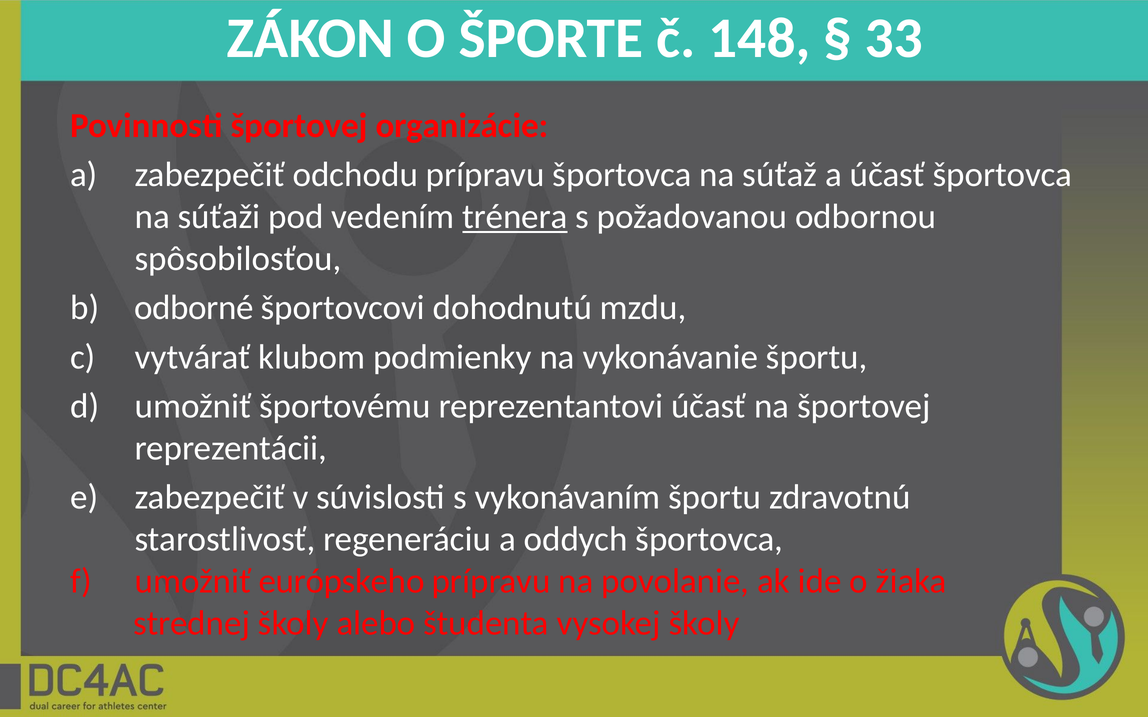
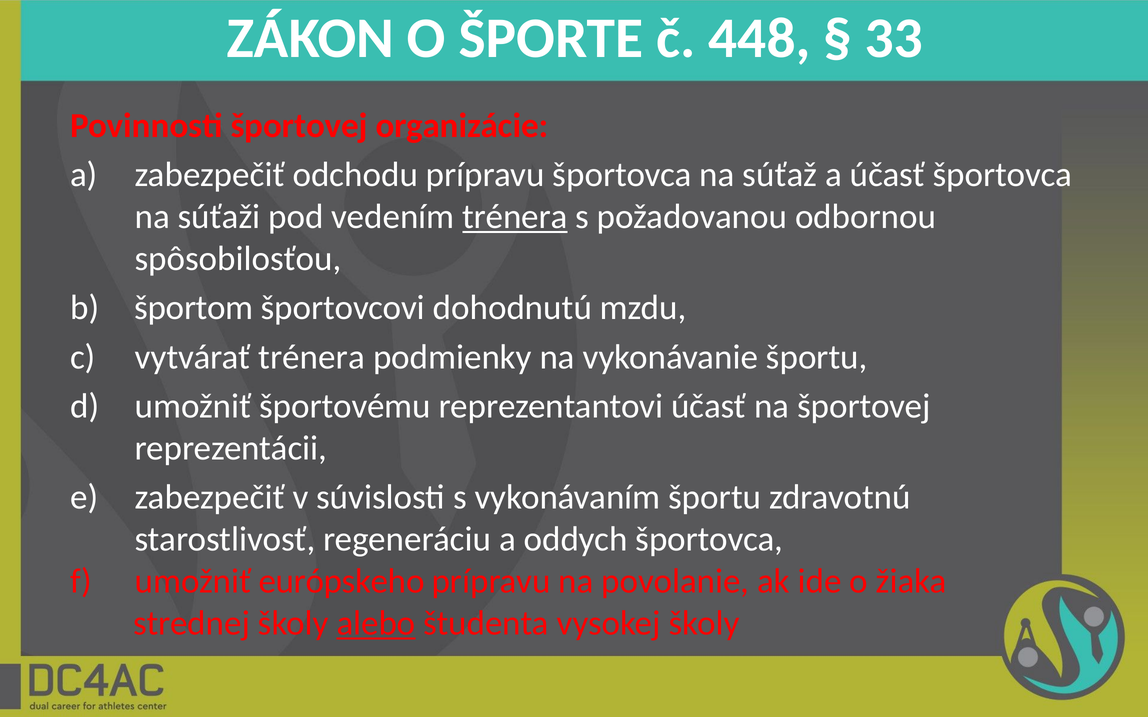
148: 148 -> 448
odborné: odborné -> športom
vytvárať klubom: klubom -> trénera
alebo underline: none -> present
